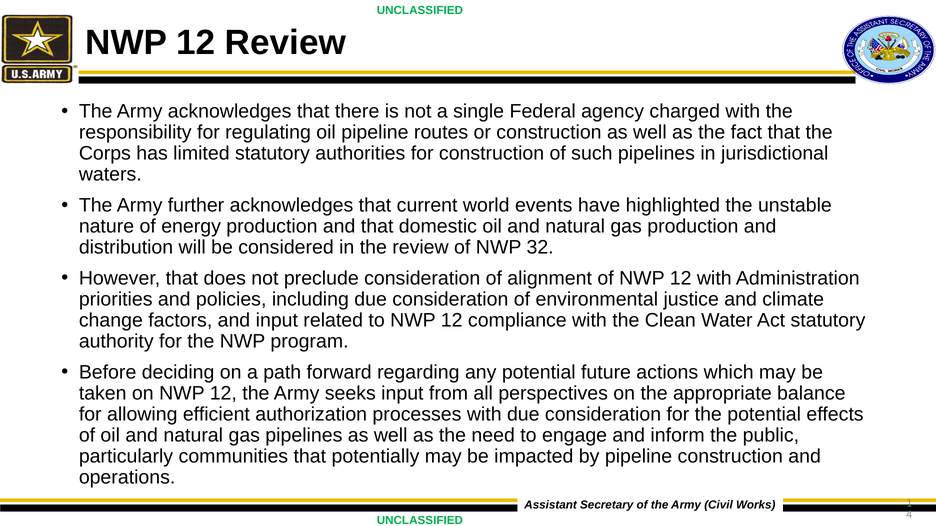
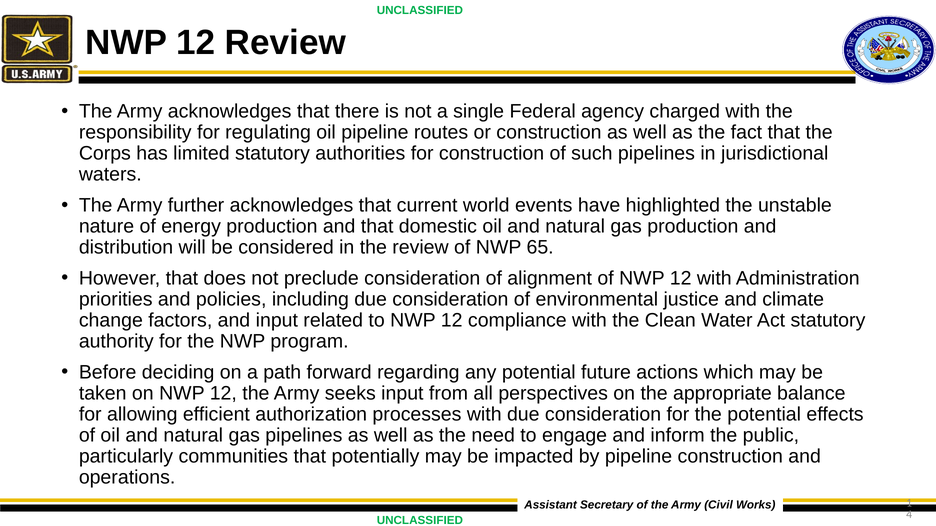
32: 32 -> 65
